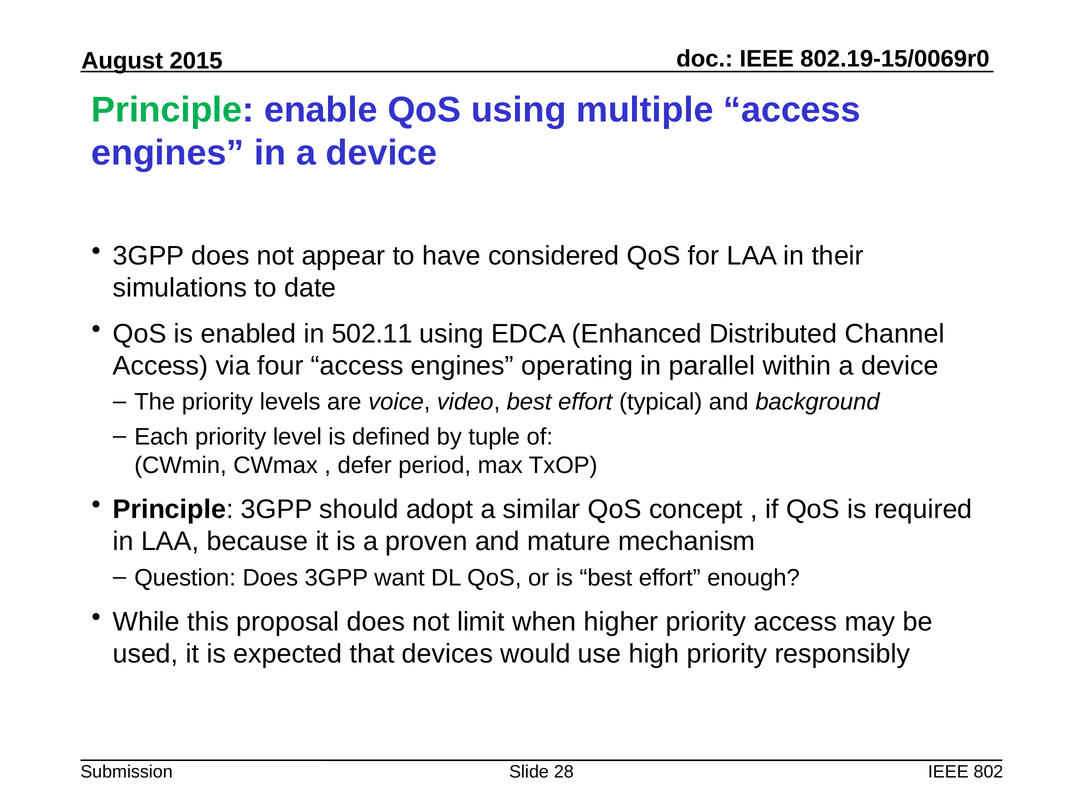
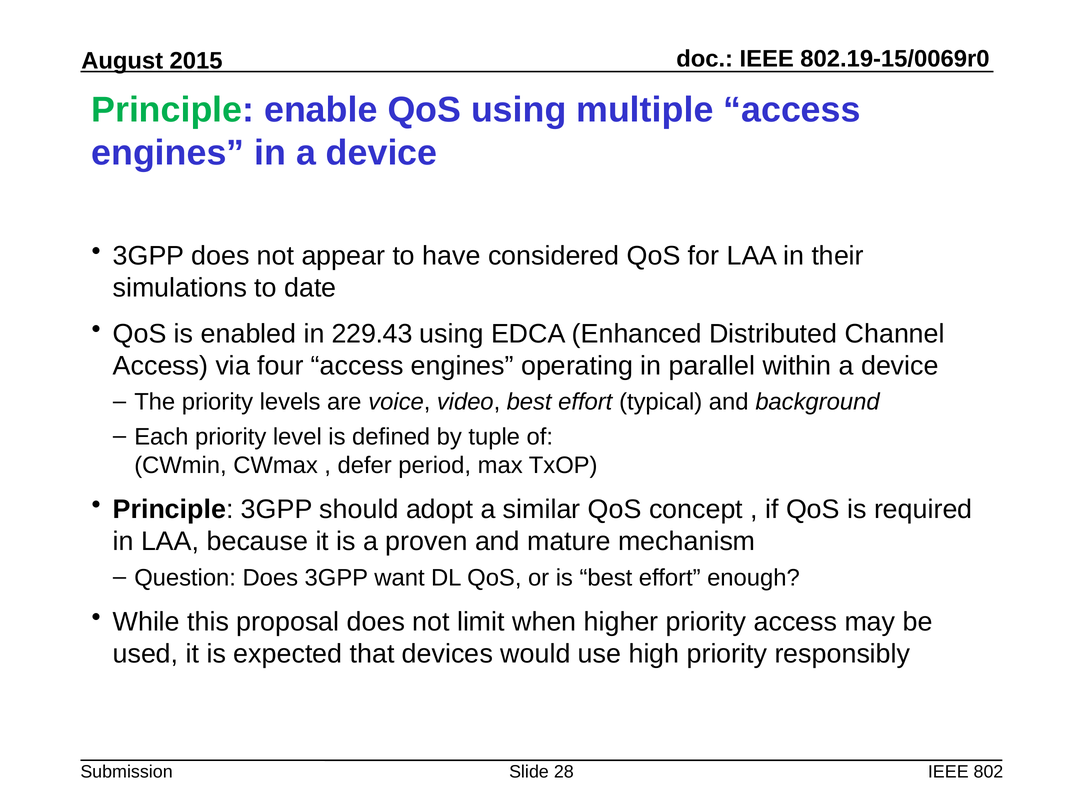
502.11: 502.11 -> 229.43
